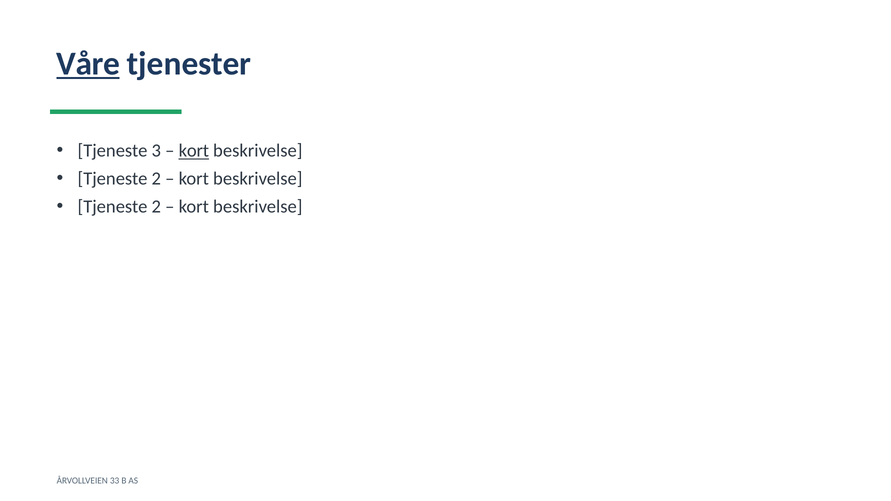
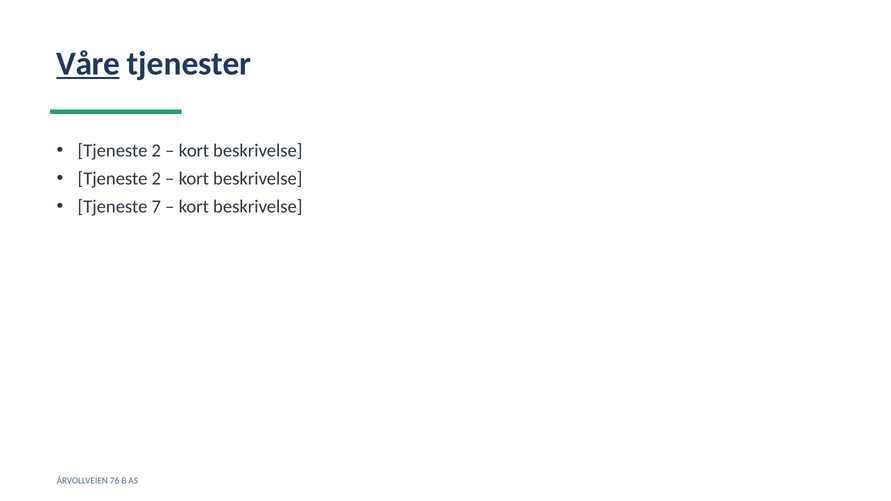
3 at (156, 151): 3 -> 2
kort at (194, 151) underline: present -> none
2 at (156, 207): 2 -> 7
33: 33 -> 76
